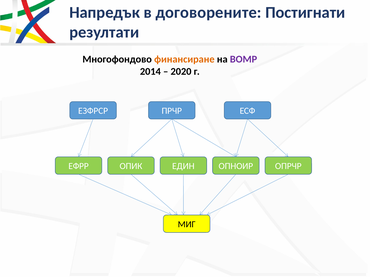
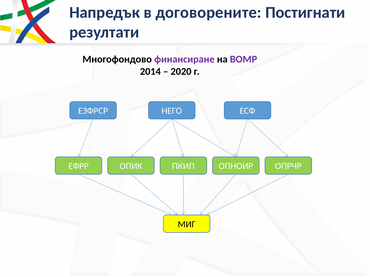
финансиране colour: orange -> purple
ПРЧР: ПРЧР -> НЕГО
ЕДИН: ЕДИН -> ПКИП
